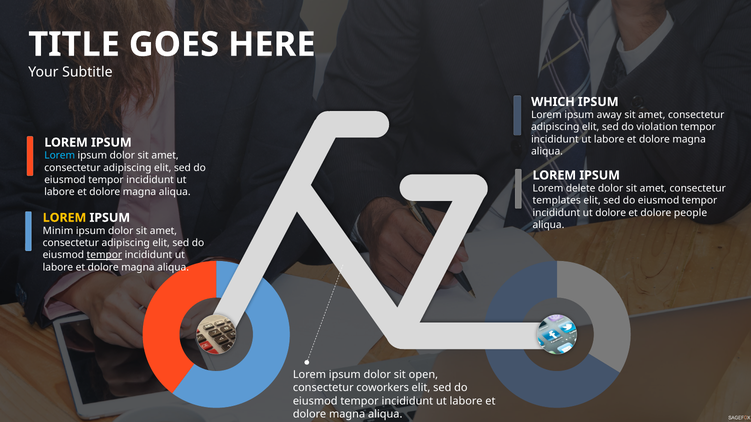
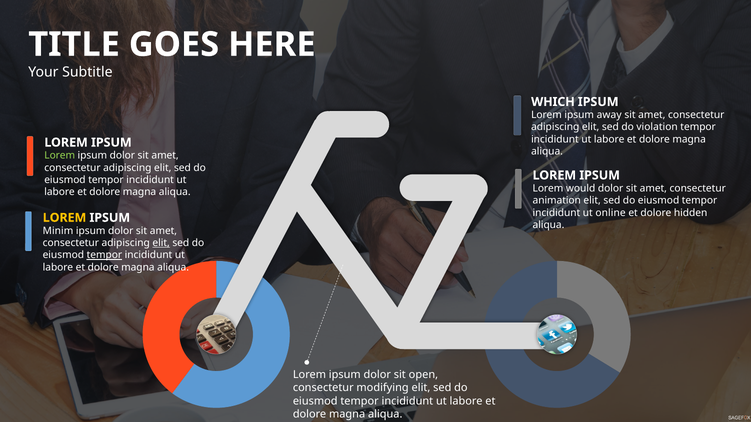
Lorem at (60, 156) colour: light blue -> light green
delete: delete -> would
templates: templates -> animation
ut dolore: dolore -> online
people: people -> hidden
elit at (161, 243) underline: none -> present
coworkers: coworkers -> modifying
